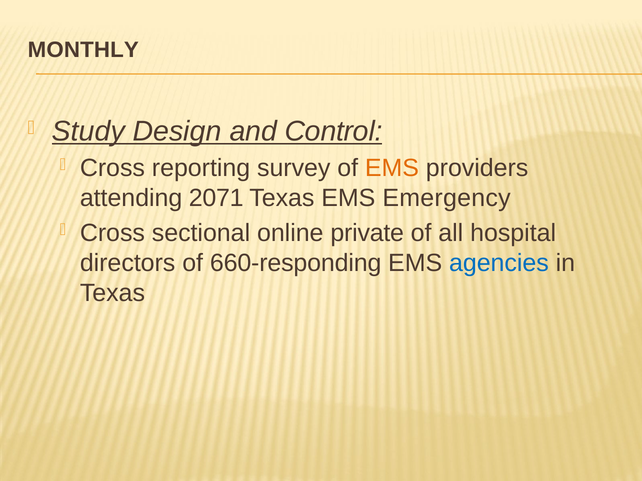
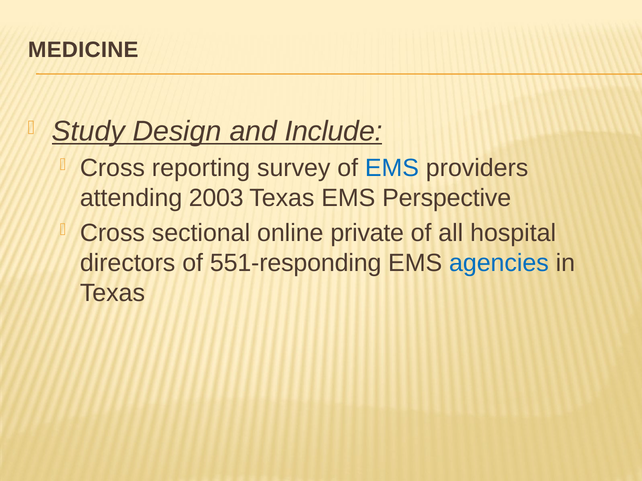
MONTHLY: MONTHLY -> MEDICINE
Control: Control -> Include
EMS at (392, 168) colour: orange -> blue
2071: 2071 -> 2003
Emergency: Emergency -> Perspective
660-responding: 660-responding -> 551-responding
